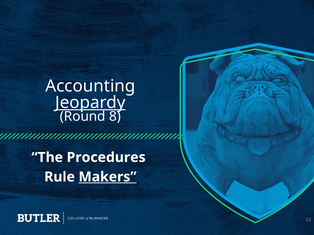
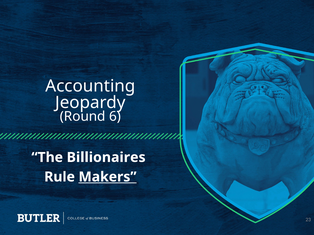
Jeopardy underline: present -> none
8: 8 -> 6
Procedures: Procedures -> Billionaires
